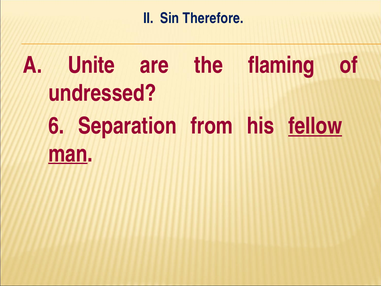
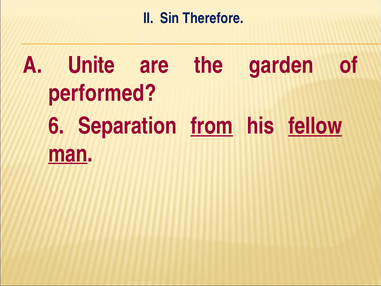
flaming: flaming -> garden
undressed: undressed -> performed
from underline: none -> present
